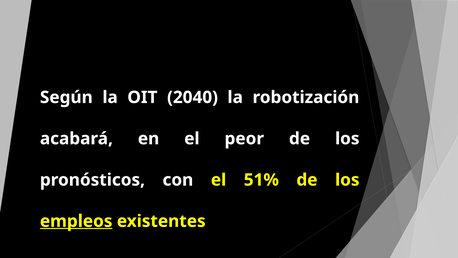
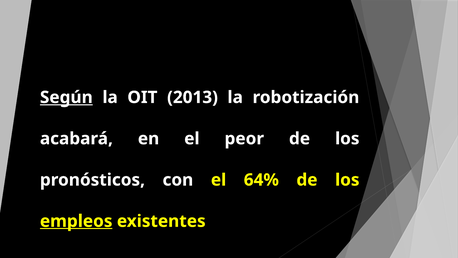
Según underline: none -> present
2040: 2040 -> 2013
51%: 51% -> 64%
